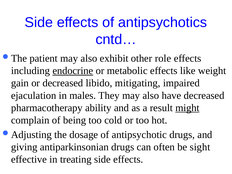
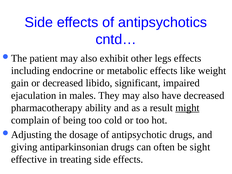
role: role -> legs
endocrine underline: present -> none
mitigating: mitigating -> significant
